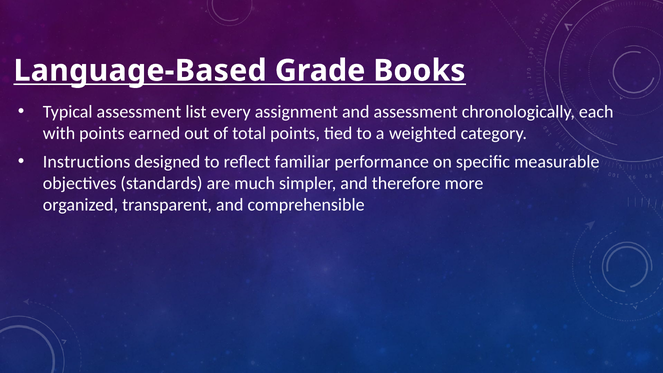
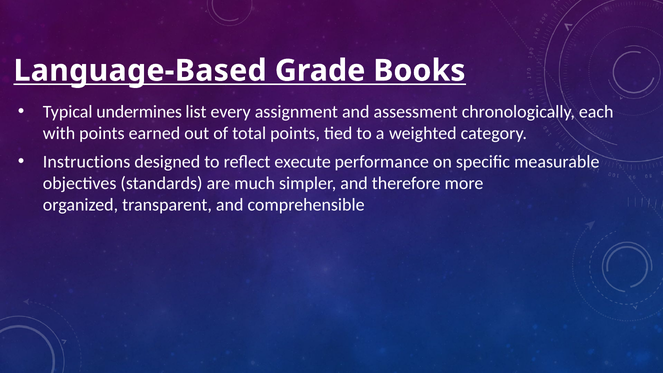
Typical assessment: assessment -> undermines
familiar: familiar -> execute
